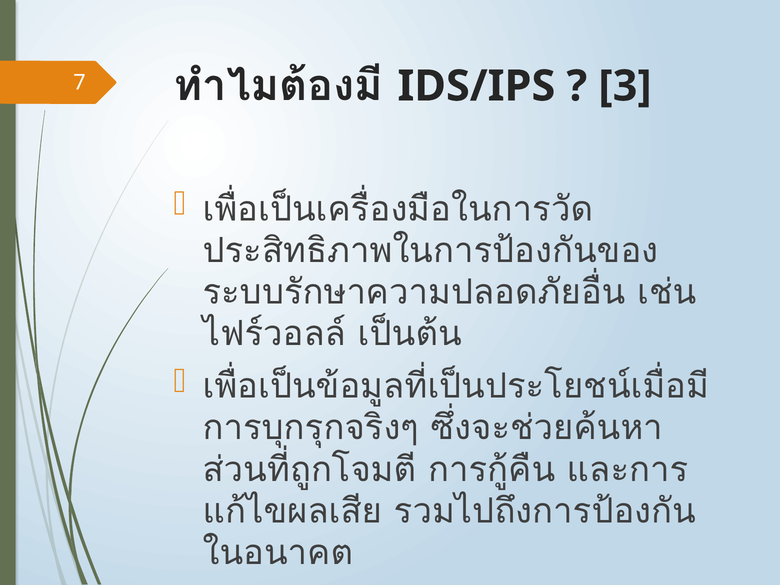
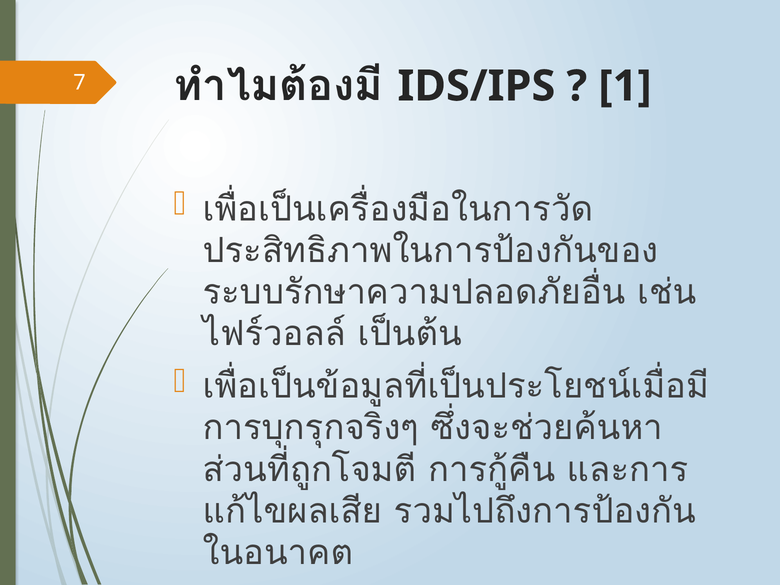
3: 3 -> 1
